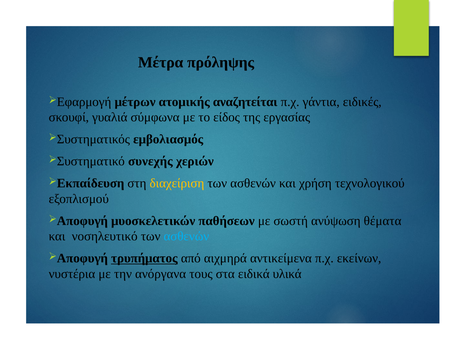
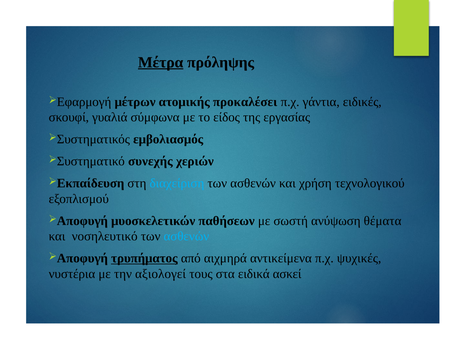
Μέτρα underline: none -> present
αναζητείται: αναζητείται -> προκαλέσει
διαχείριση colour: yellow -> light blue
εκείνων: εκείνων -> ψυχικές
ανόργανα: ανόργανα -> αξιολογεί
υλικά: υλικά -> ασκεί
